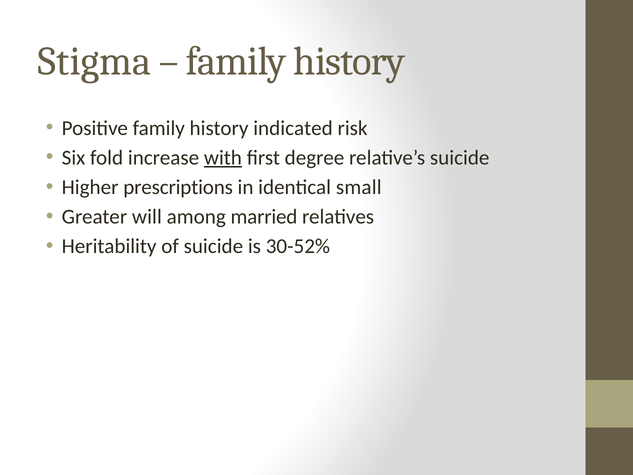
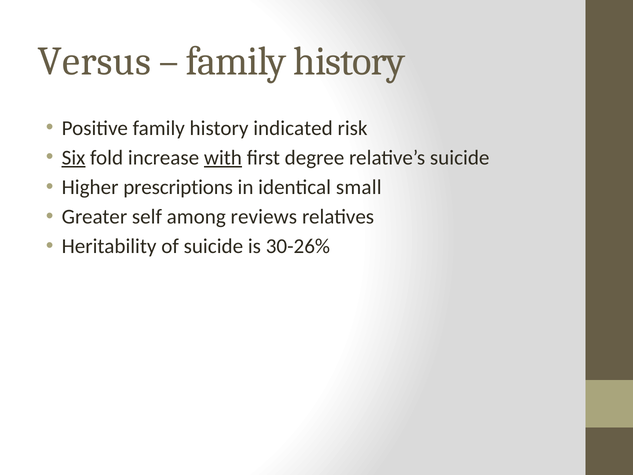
Stigma: Stigma -> Versus
Six underline: none -> present
will: will -> self
married: married -> reviews
30-52%: 30-52% -> 30-26%
